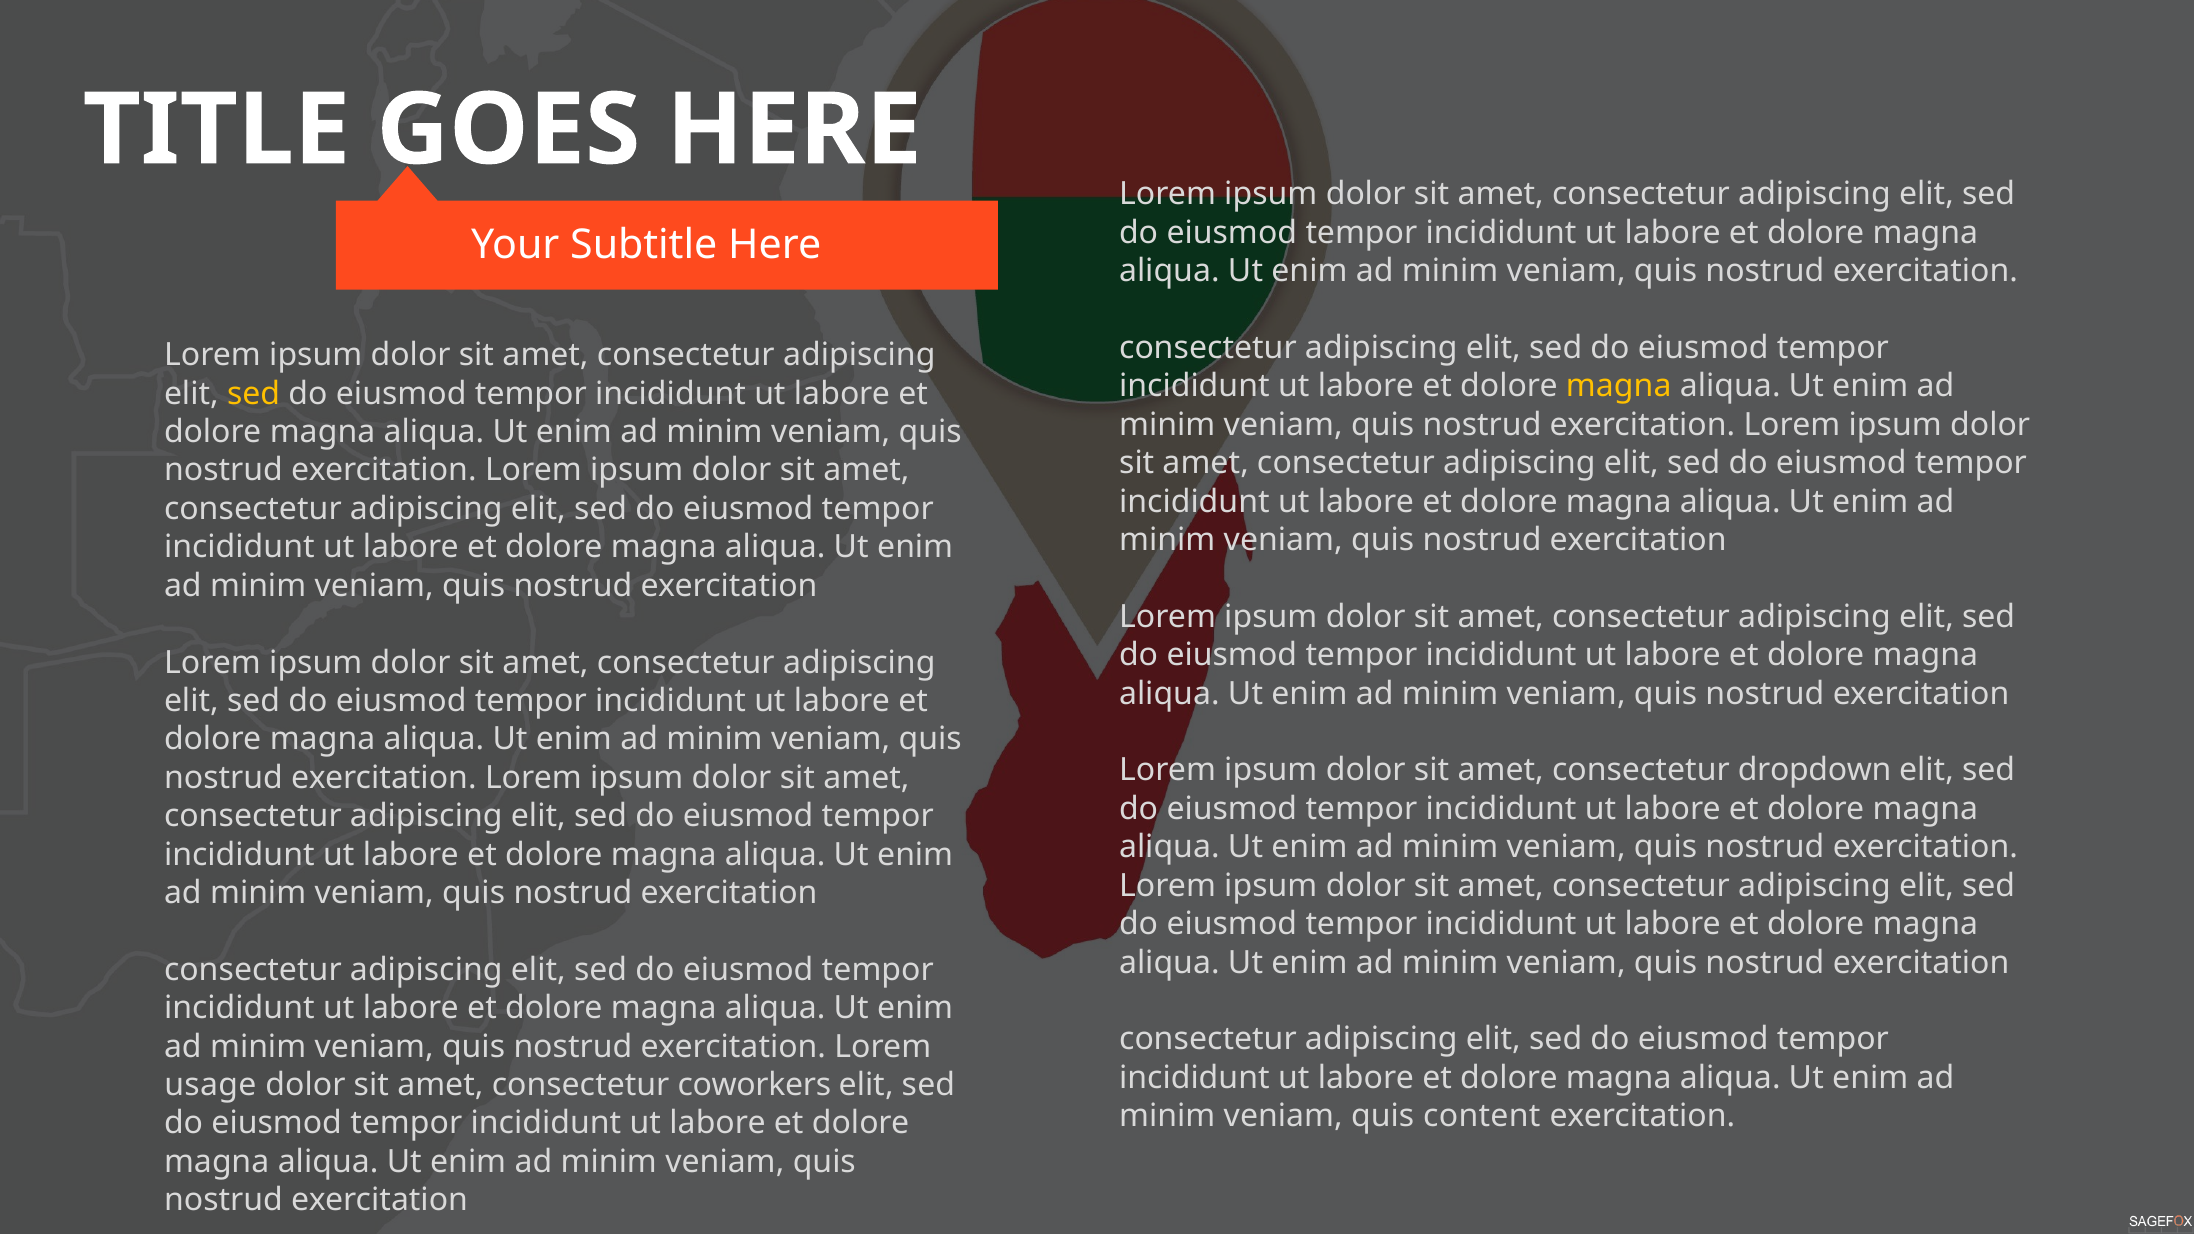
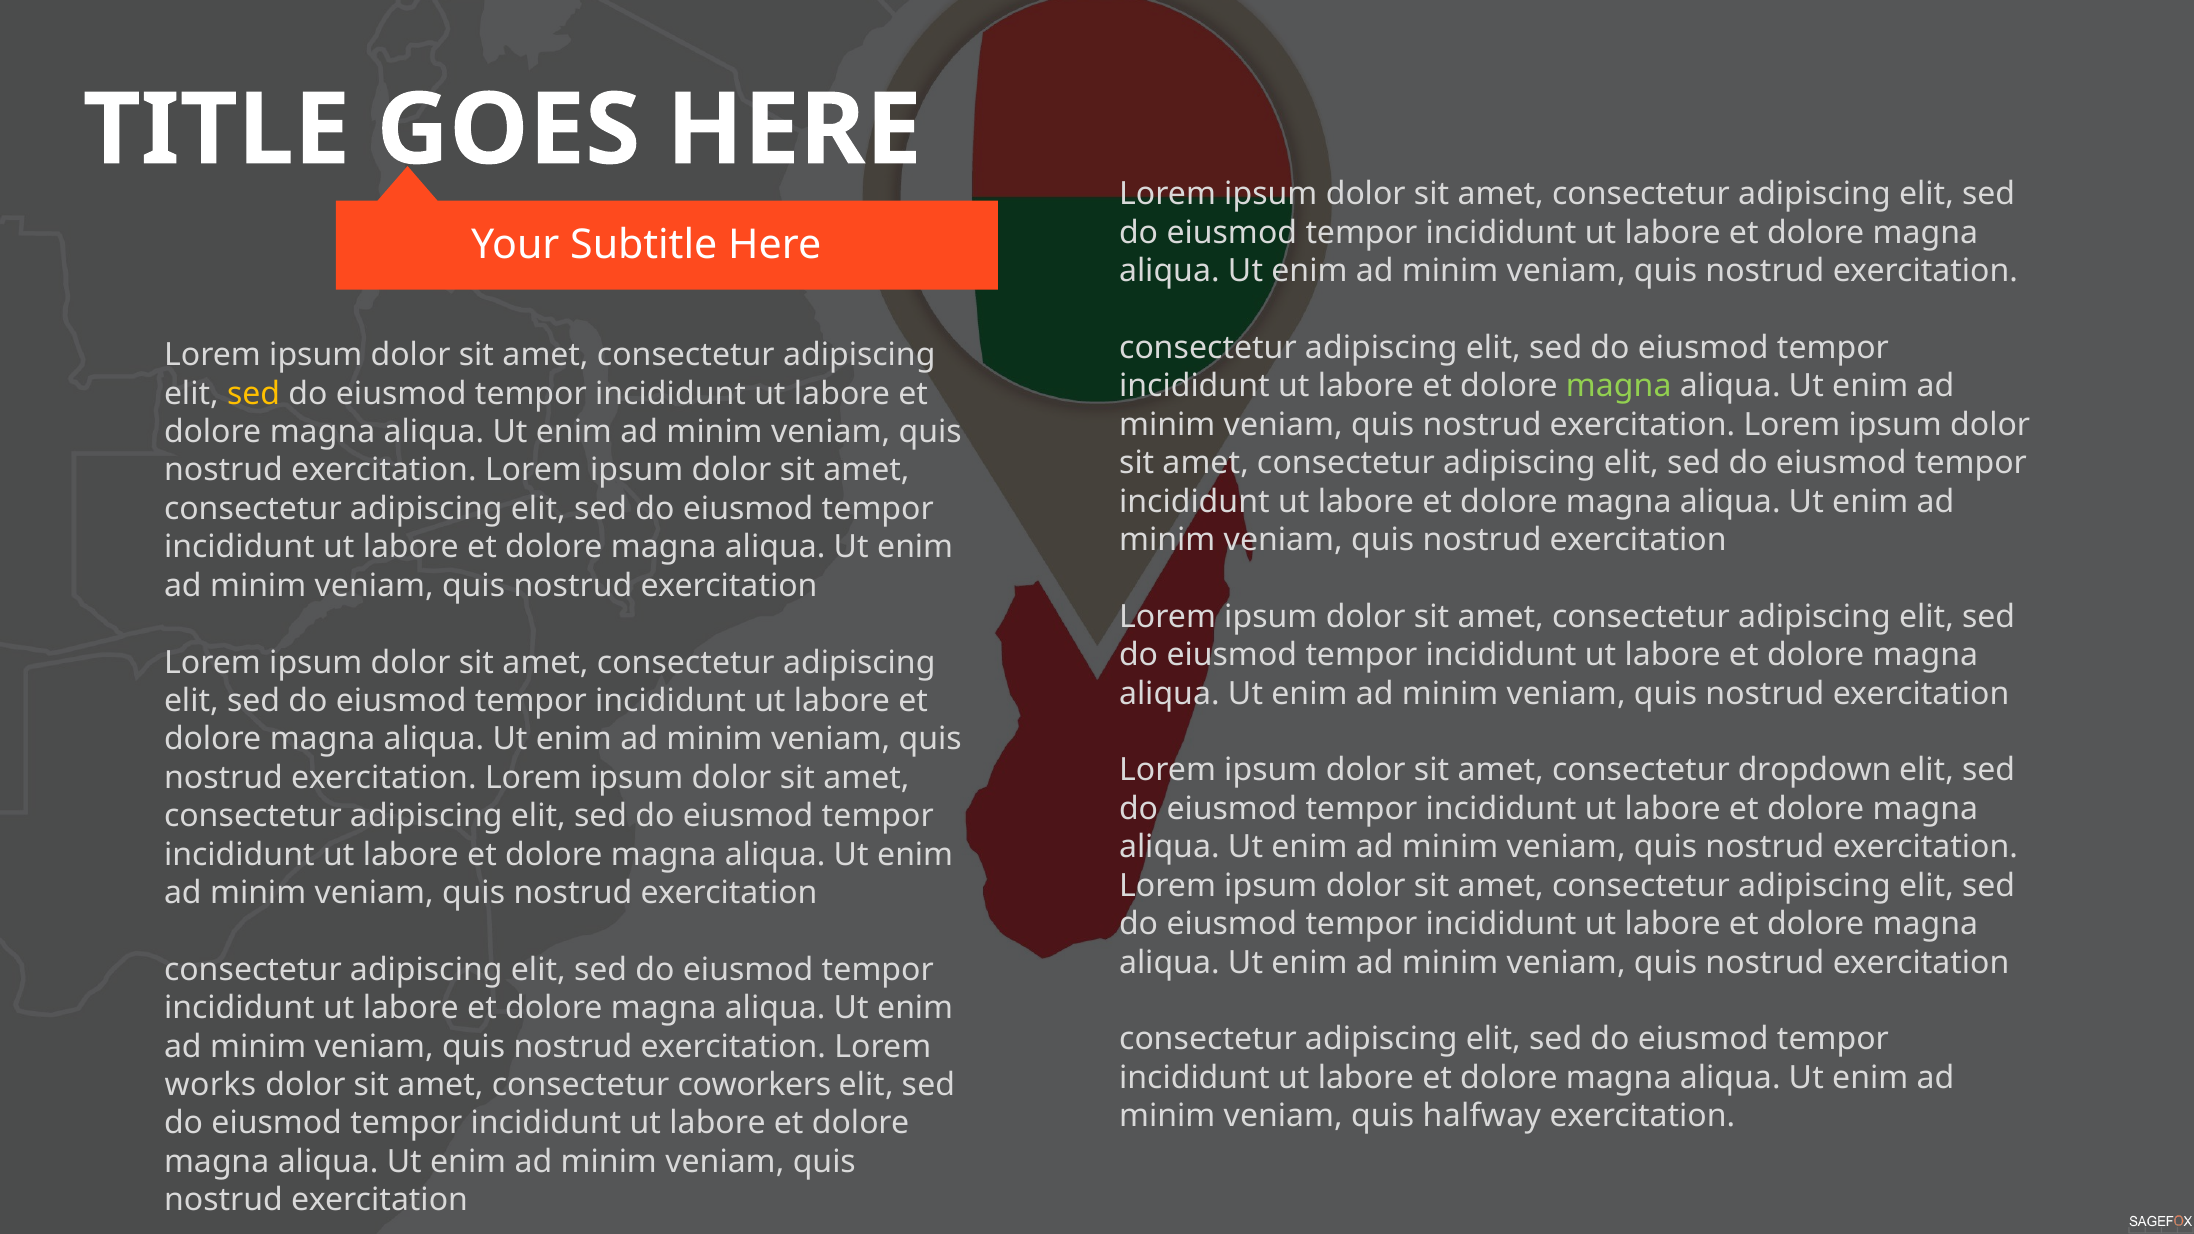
magna at (1619, 386) colour: yellow -> light green
usage: usage -> works
content: content -> halfway
